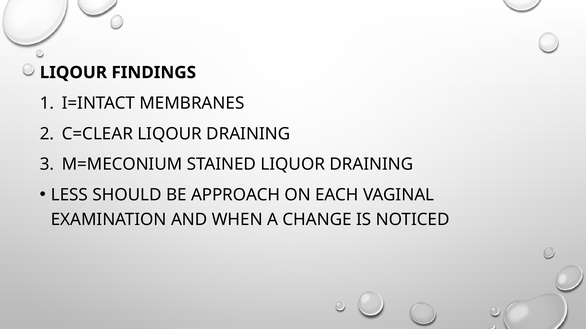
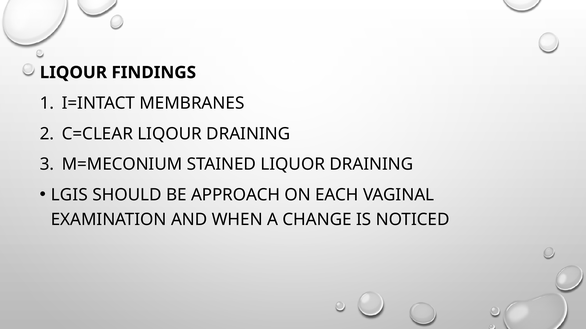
LESS: LESS -> LGIS
